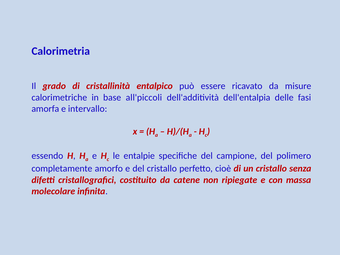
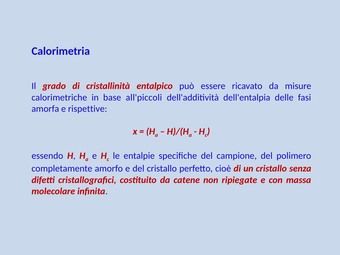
intervallo: intervallo -> rispettive
